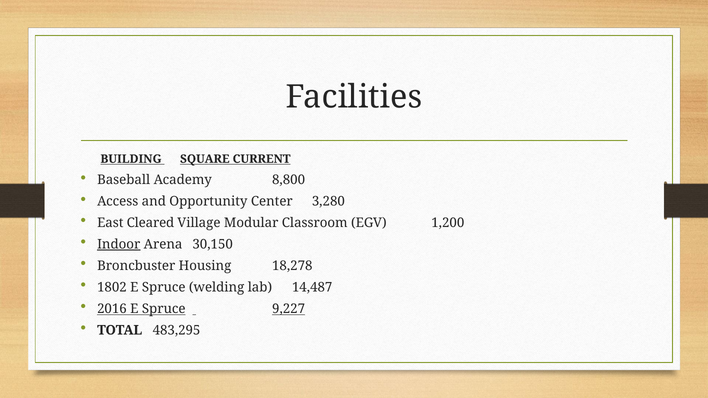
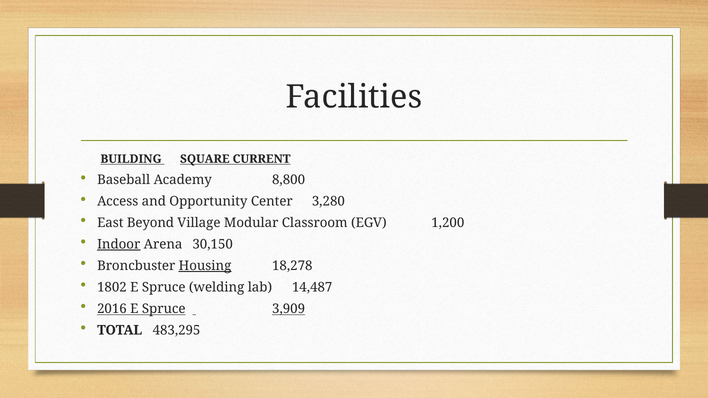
Cleared: Cleared -> Beyond
Housing underline: none -> present
9,227: 9,227 -> 3,909
